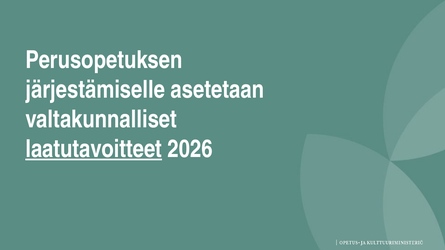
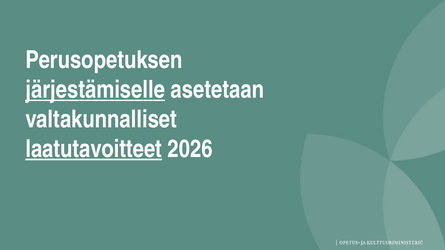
järjestämiselle underline: none -> present
